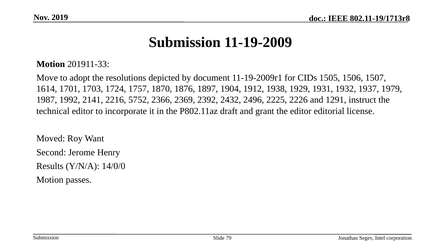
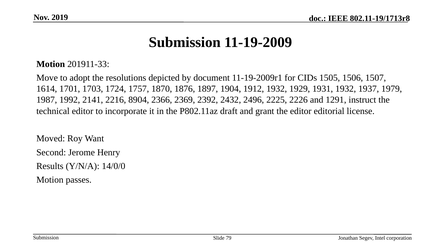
1912 1938: 1938 -> 1932
5752: 5752 -> 8904
